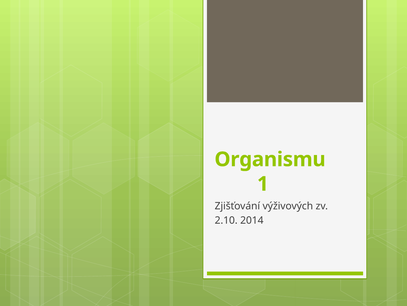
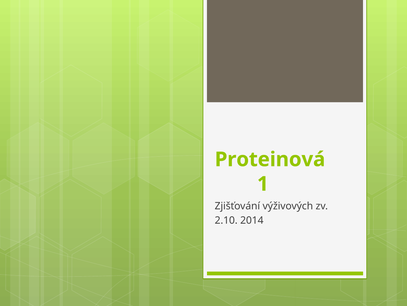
Organismu: Organismu -> Proteinová
